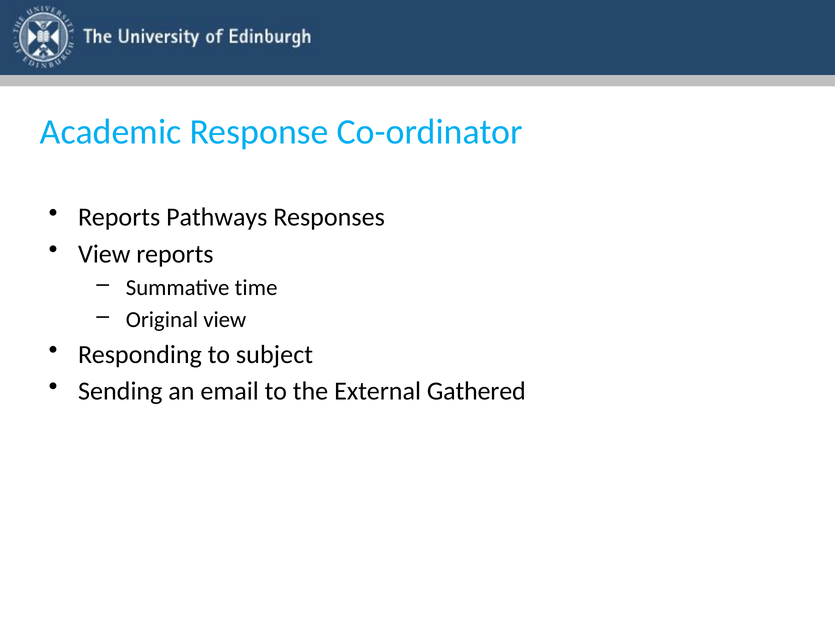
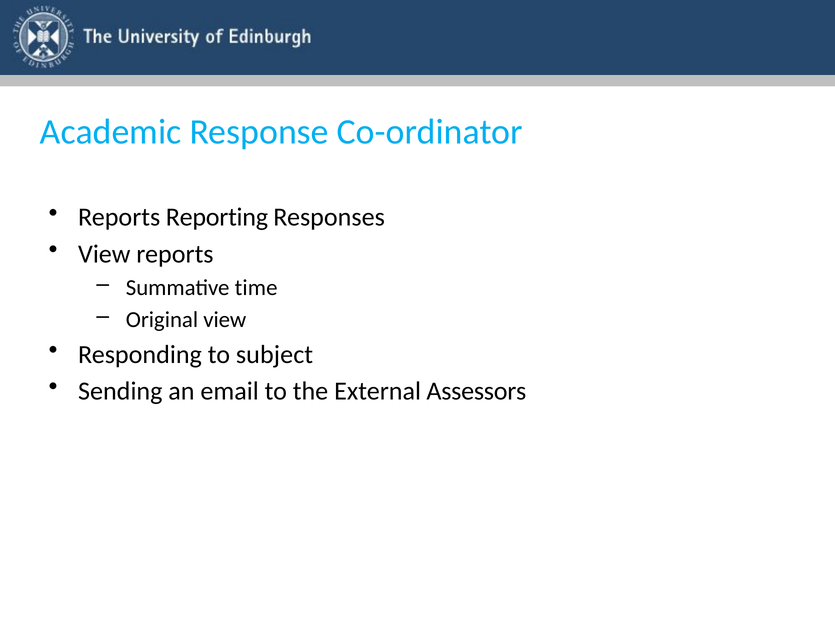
Pathways: Pathways -> Reporting
Gathered: Gathered -> Assessors
